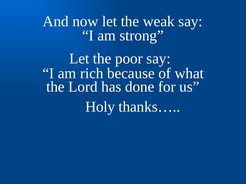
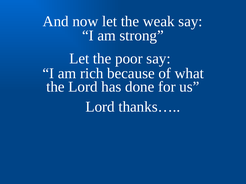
Holy at (100, 107): Holy -> Lord
